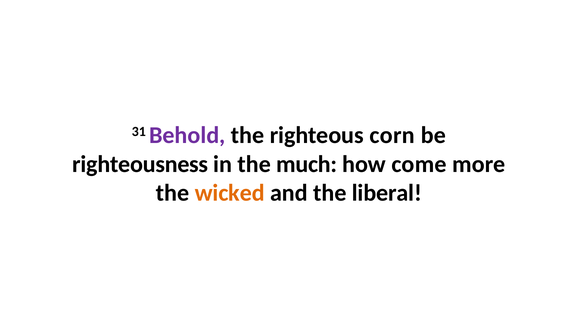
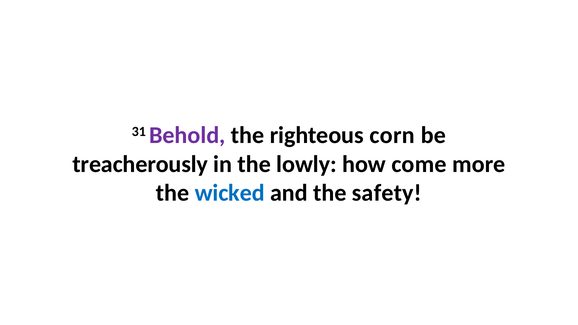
righteousness: righteousness -> treacherously
much: much -> lowly
wicked colour: orange -> blue
liberal: liberal -> safety
